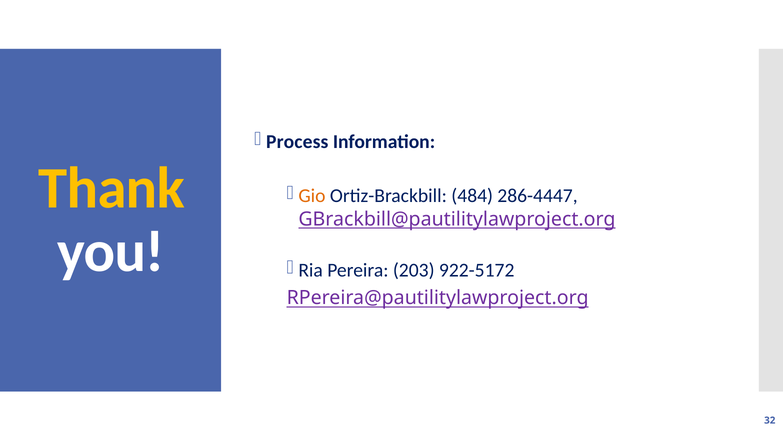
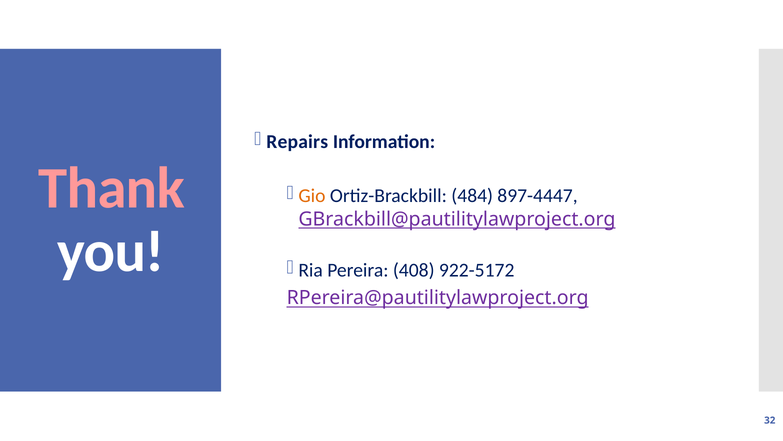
Process: Process -> Repairs
Thank colour: yellow -> pink
286-4447: 286-4447 -> 897-4447
203: 203 -> 408
